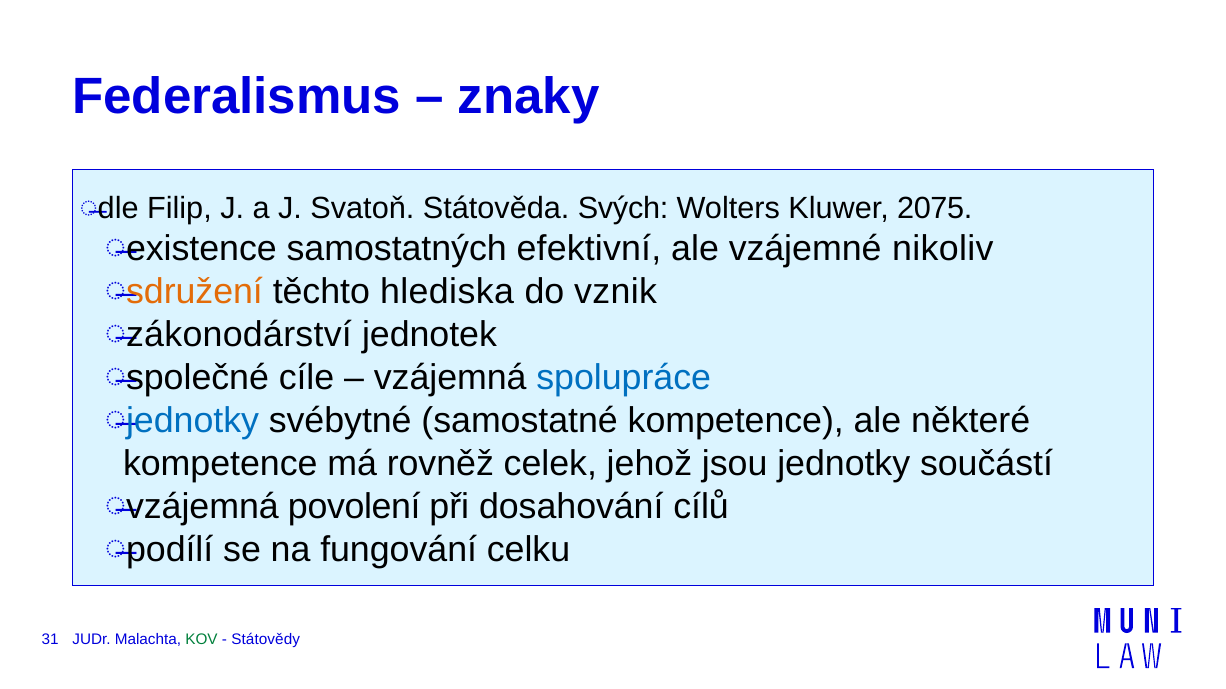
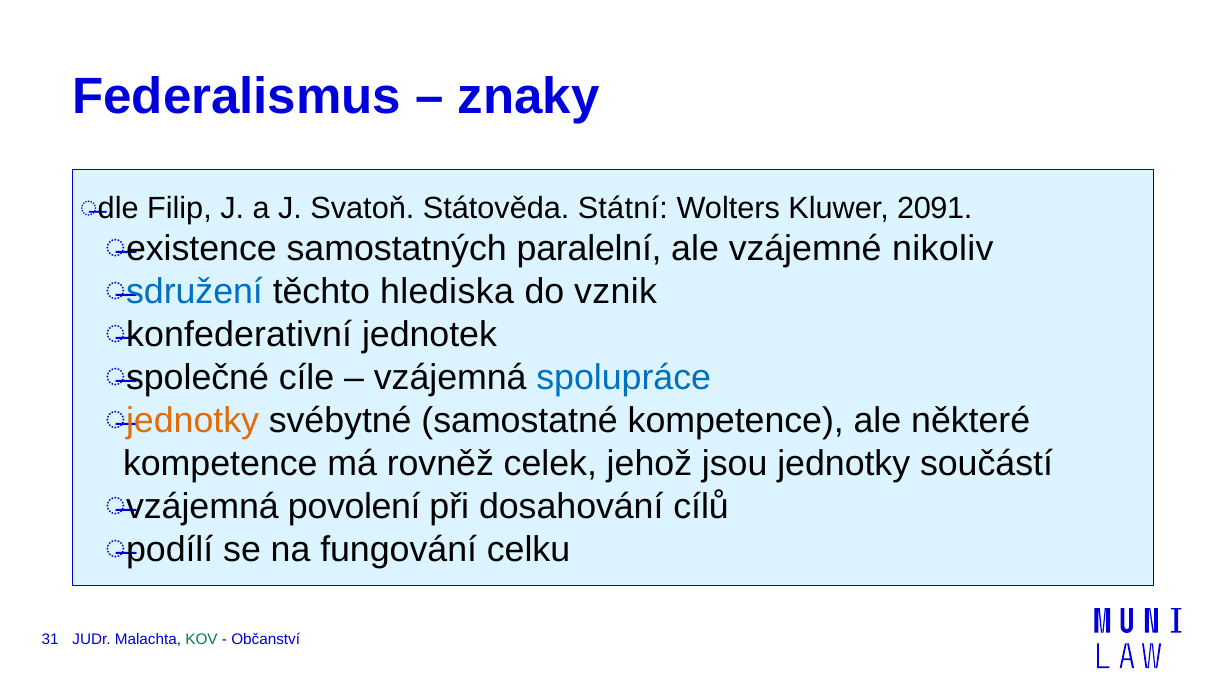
Svých: Svých -> Státní
2075: 2075 -> 2091
efektivní: efektivní -> paralelní
sdružení colour: orange -> blue
zákonodárství: zákonodárství -> konfederativní
jednotky at (193, 421) colour: blue -> orange
Státovědy: Státovědy -> Občanství
